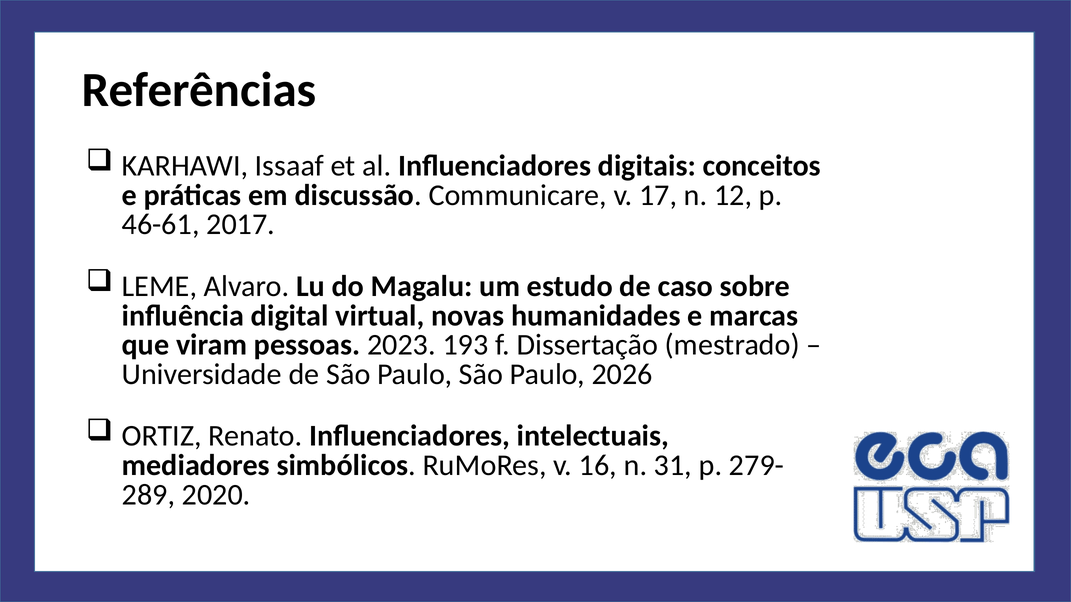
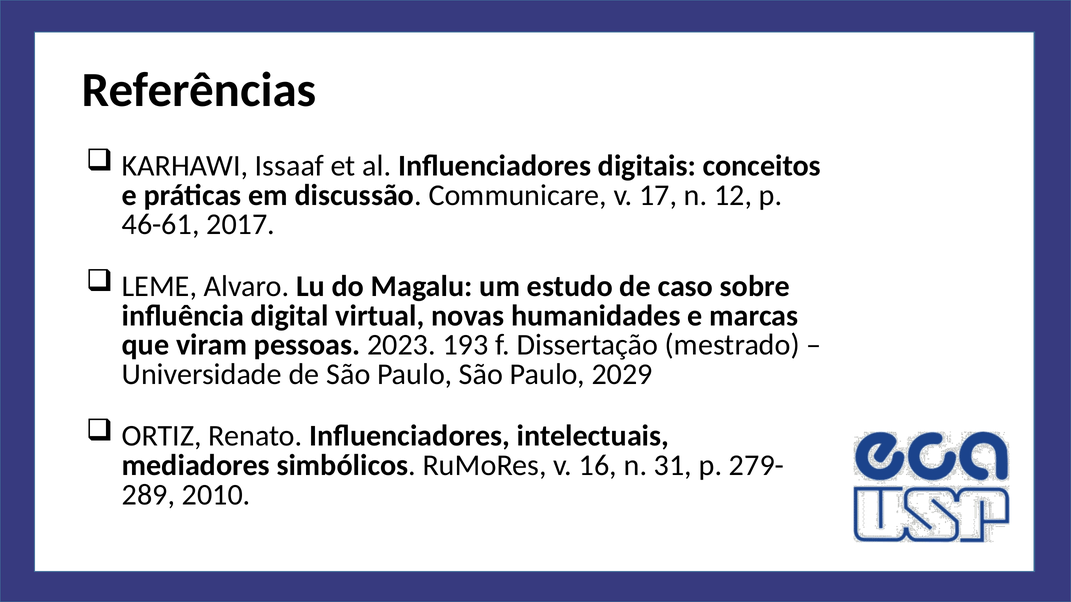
2026: 2026 -> 2029
2020: 2020 -> 2010
